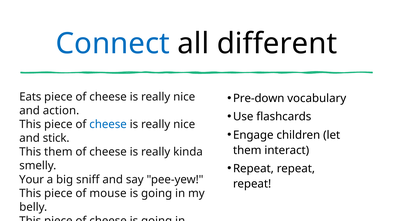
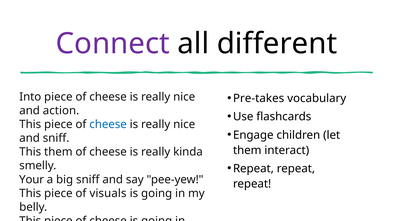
Connect colour: blue -> purple
Pre-down: Pre-down -> Pre-takes
Eats: Eats -> Into
and stick: stick -> sniff
mouse: mouse -> visuals
